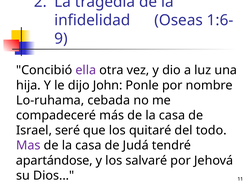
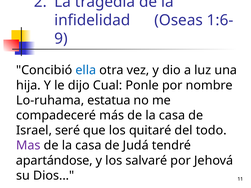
ella colour: purple -> blue
John: John -> Cual
cebada: cebada -> estatua
